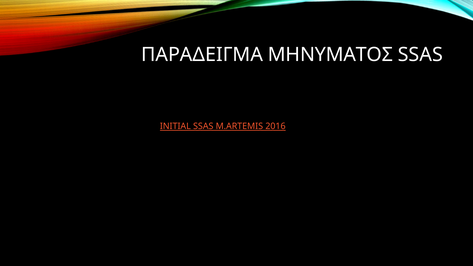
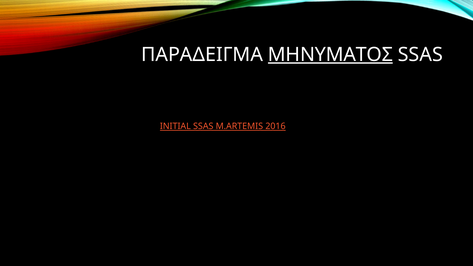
ΜΗΝΥΜΑΤΟΣ underline: none -> present
